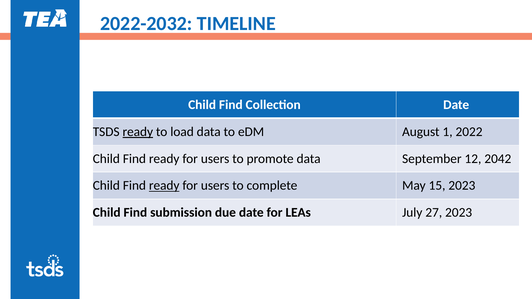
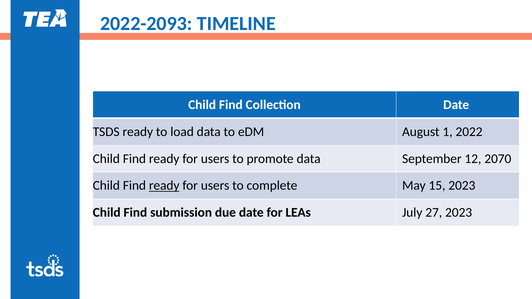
2022-2032: 2022-2032 -> 2022-2093
ready at (138, 132) underline: present -> none
2042: 2042 -> 2070
